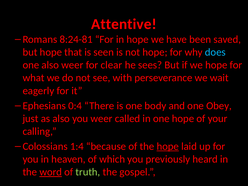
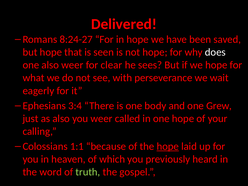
Attentive: Attentive -> Delivered
8:24-81: 8:24-81 -> 8:24-27
does colour: light blue -> white
0:4: 0:4 -> 3:4
Obey: Obey -> Grew
1:4: 1:4 -> 1:1
word underline: present -> none
